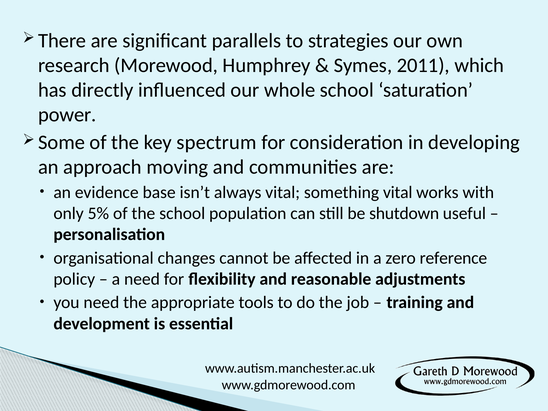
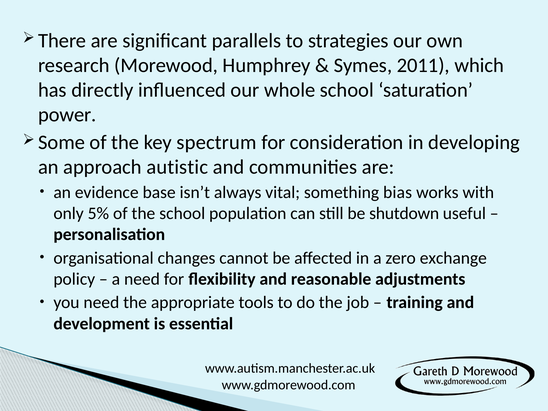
moving: moving -> autistic
something vital: vital -> bias
reference: reference -> exchange
